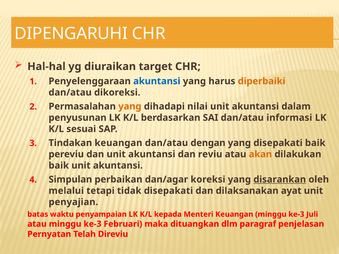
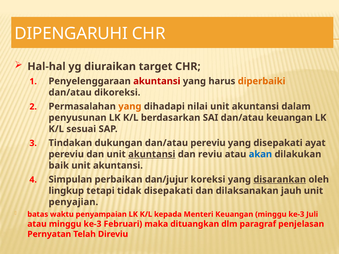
akuntansi at (157, 81) colour: blue -> red
dan/atau informasi: informasi -> keuangan
Tindakan keuangan: keuangan -> dukungan
dan/atau dengan: dengan -> pereviu
disepakati baik: baik -> ayat
akuntansi at (152, 154) underline: none -> present
akan colour: orange -> blue
dan/agar: dan/agar -> dan/jujur
melalui: melalui -> lingkup
ayat: ayat -> jauh
